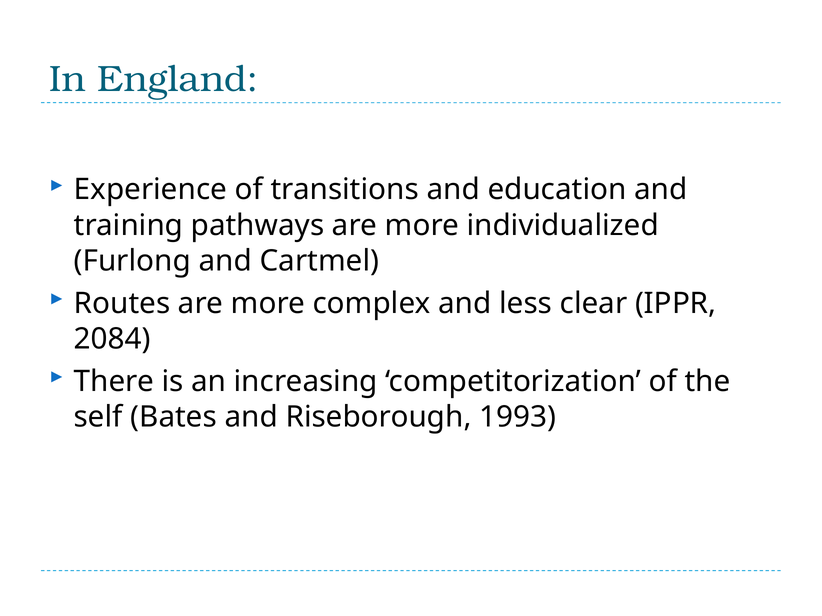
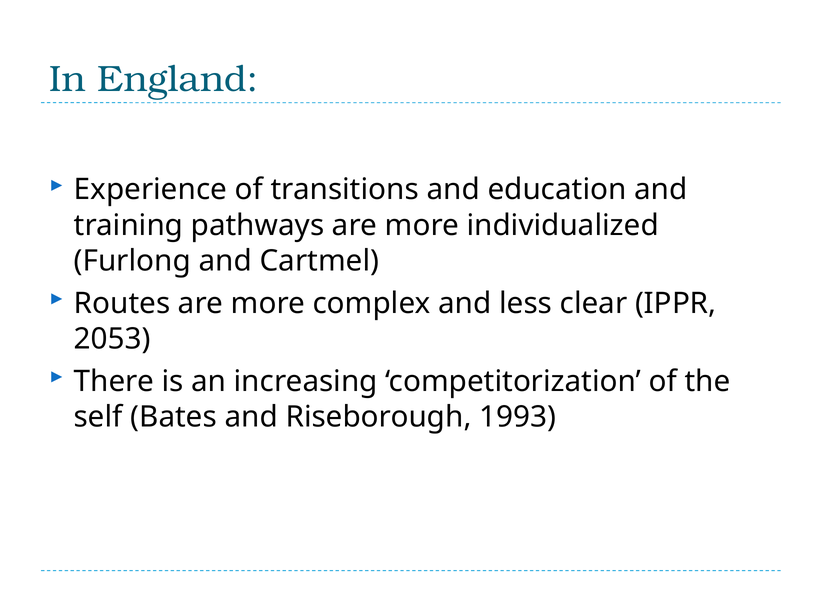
2084: 2084 -> 2053
